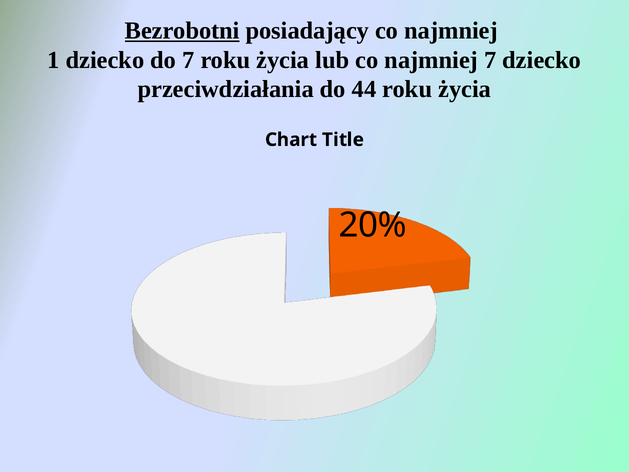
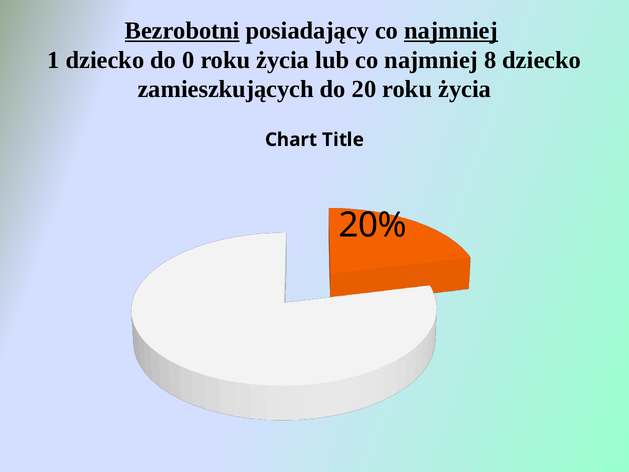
najmniej at (451, 31) underline: none -> present
do 7: 7 -> 0
najmniej 7: 7 -> 8
przeciwdziałania: przeciwdziałania -> zamieszkujących
44: 44 -> 20
